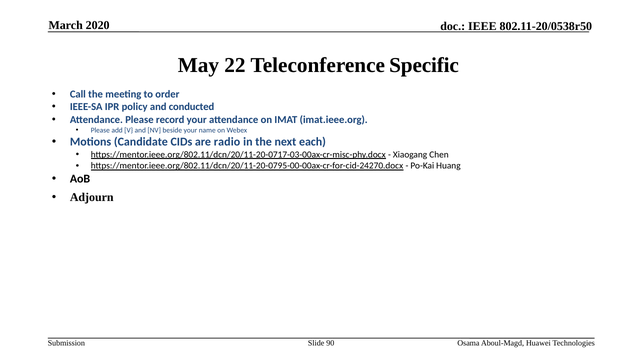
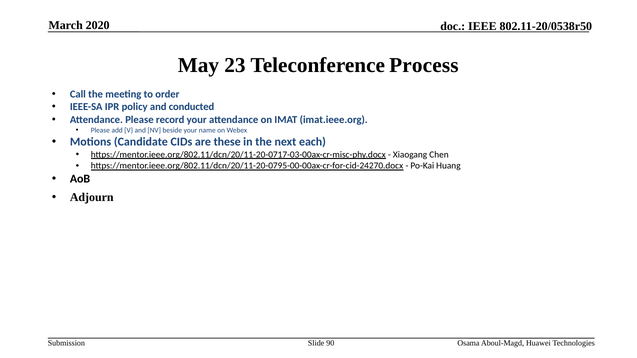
22: 22 -> 23
Specific: Specific -> Process
radio: radio -> these
